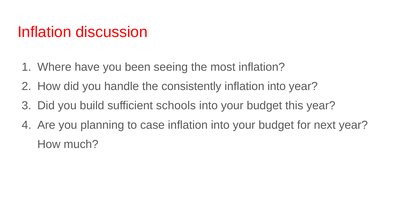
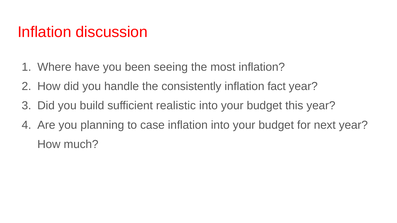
into at (277, 86): into -> fact
schools: schools -> realistic
